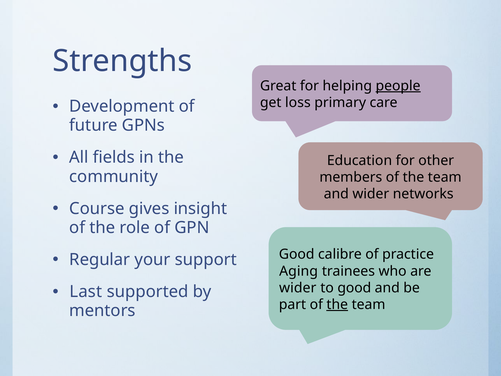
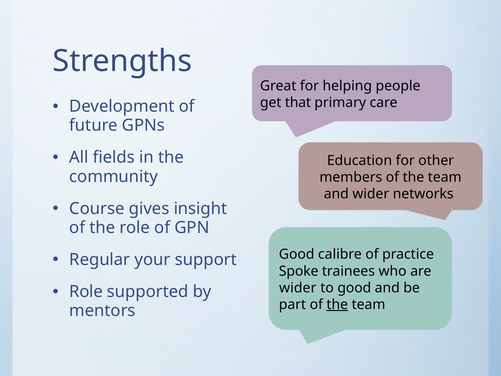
people underline: present -> none
loss: loss -> that
Aging: Aging -> Spoke
Last at (86, 291): Last -> Role
